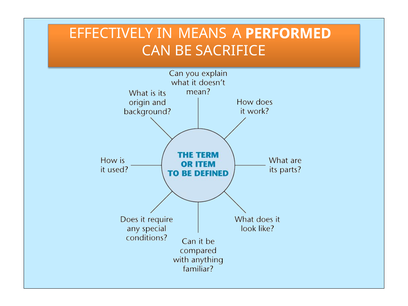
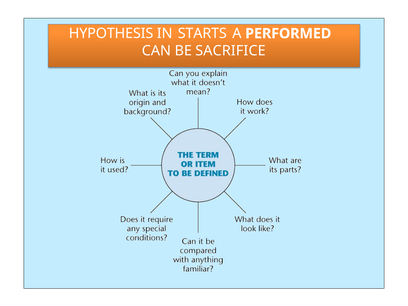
EFFECTIVELY: EFFECTIVELY -> HYPOTHESIS
MEANS: MEANS -> STARTS
